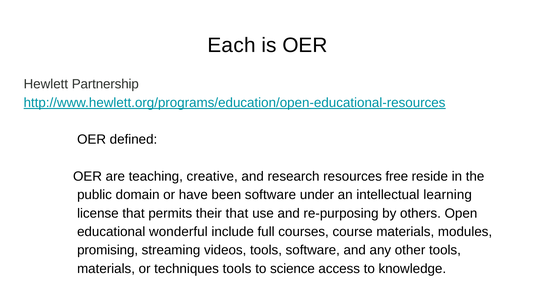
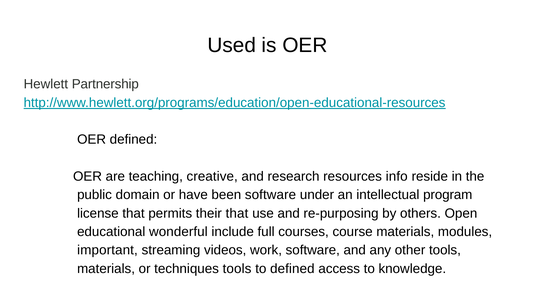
Each: Each -> Used
free: free -> info
learning: learning -> program
promising: promising -> important
videos tools: tools -> work
to science: science -> defined
